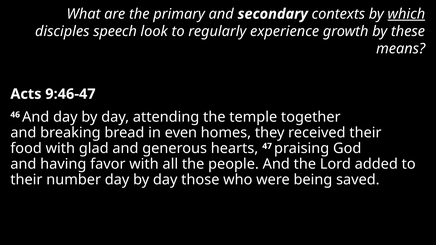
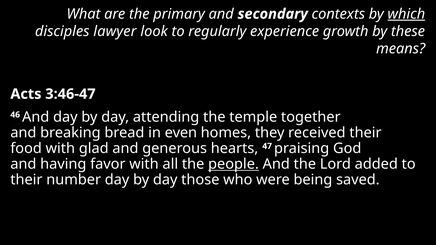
speech: speech -> lawyer
9:46-47: 9:46-47 -> 3:46-47
people underline: none -> present
